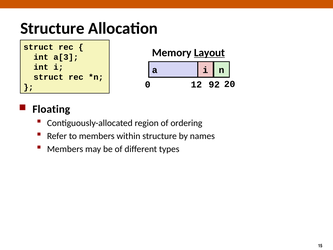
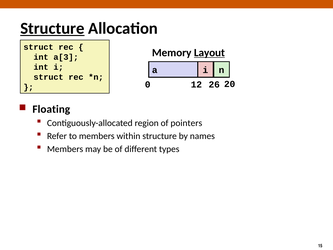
Structure at (52, 28) underline: none -> present
92: 92 -> 26
ordering: ordering -> pointers
